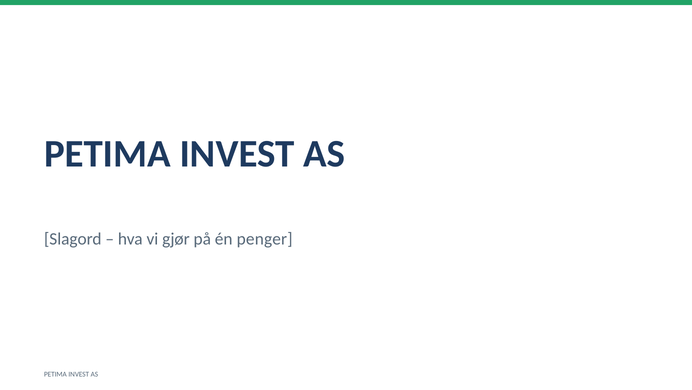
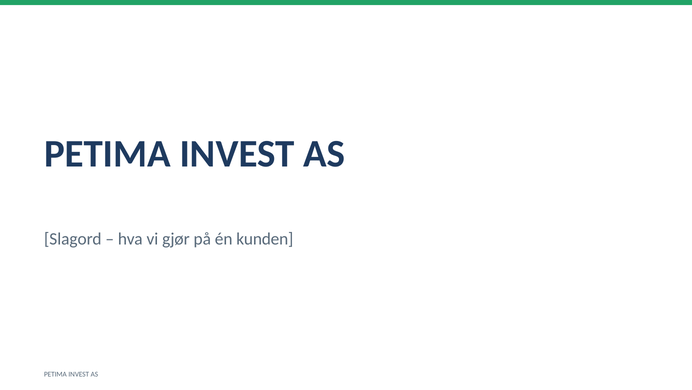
penger: penger -> kunden
